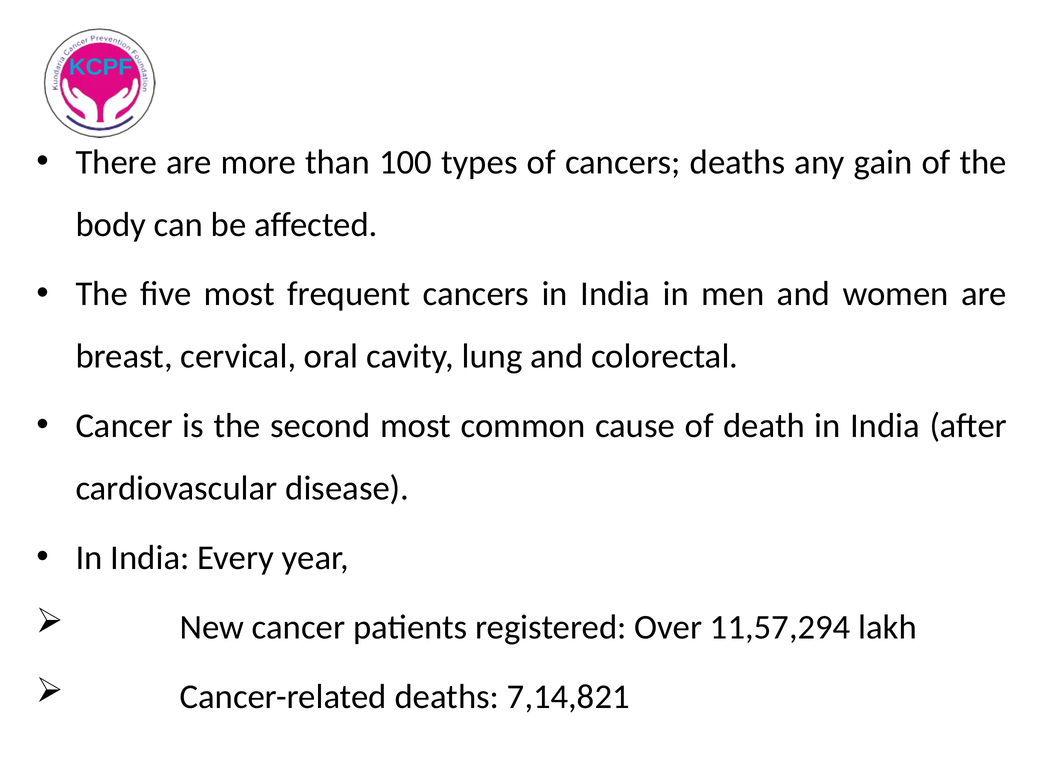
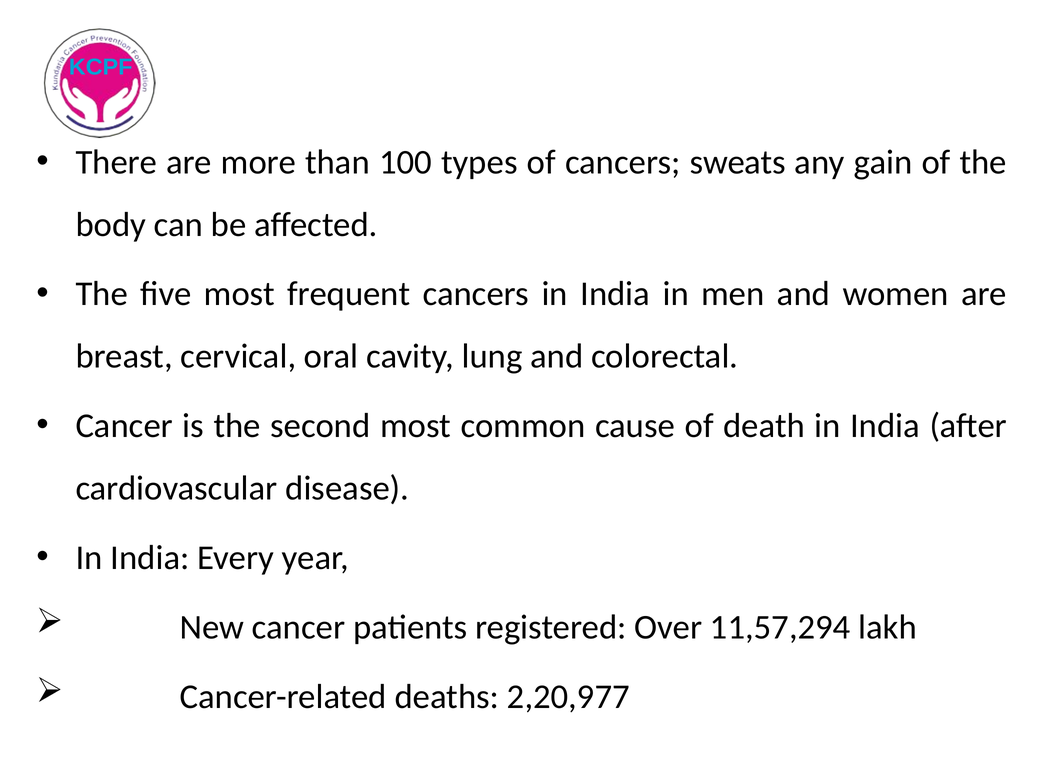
cancers deaths: deaths -> sweats
7,14,821: 7,14,821 -> 2,20,977
